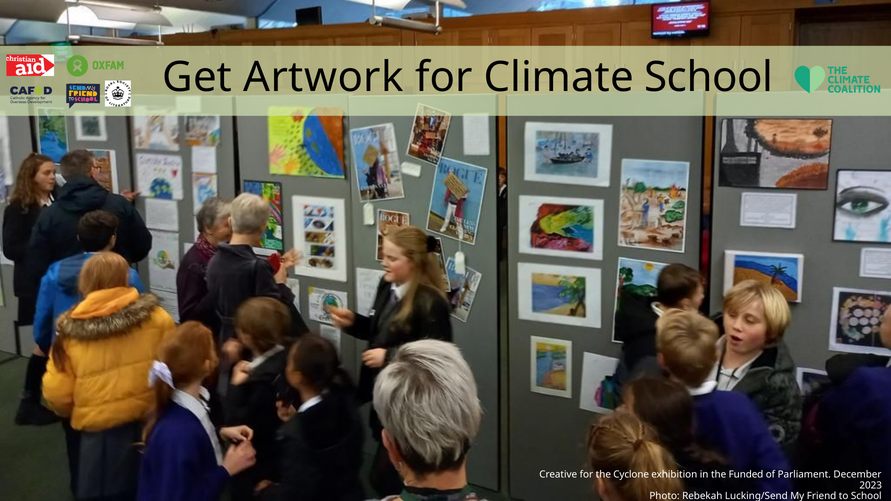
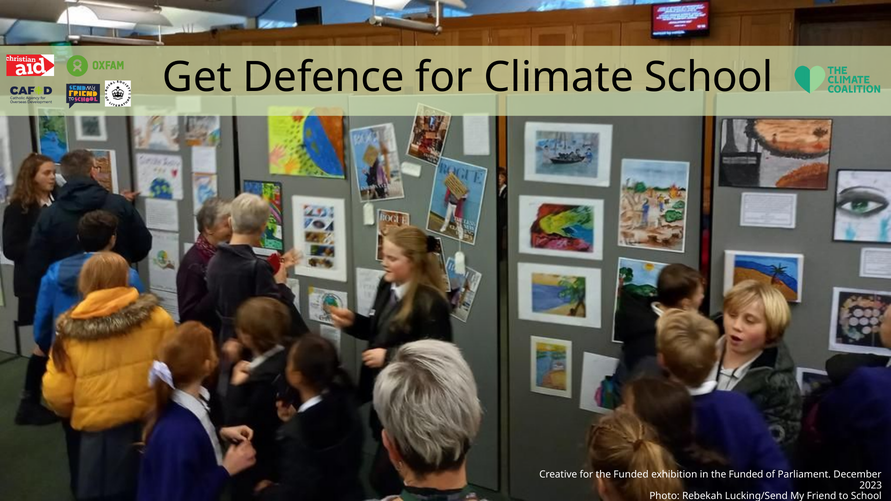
Artwork: Artwork -> Defence
for the Cyclone: Cyclone -> Funded
